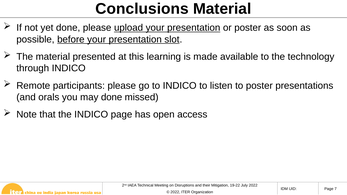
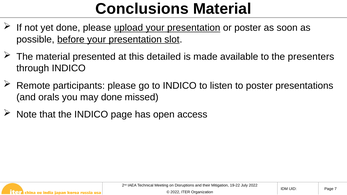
learning: learning -> detailed
technology: technology -> presenters
